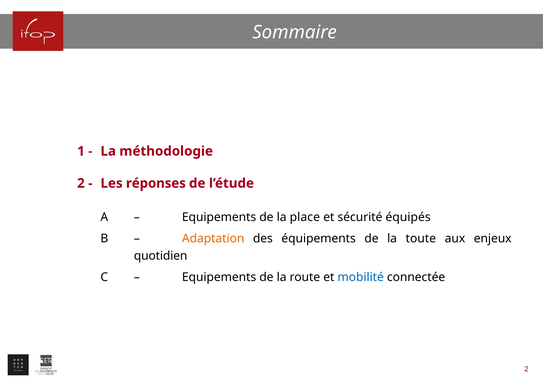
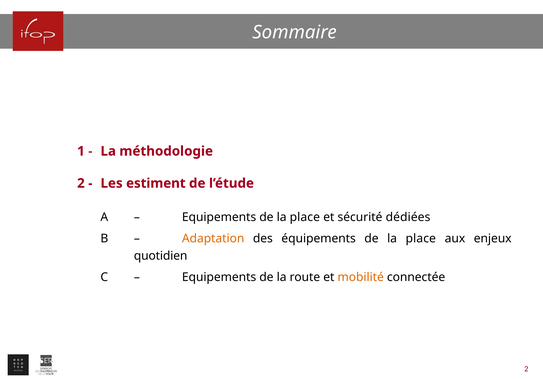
réponses: réponses -> estiment
équipés: équipés -> dédiées
équipements de la toute: toute -> place
mobilité colour: blue -> orange
